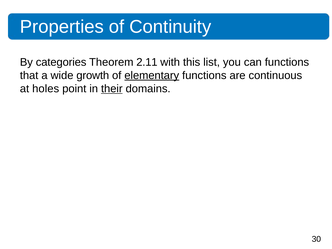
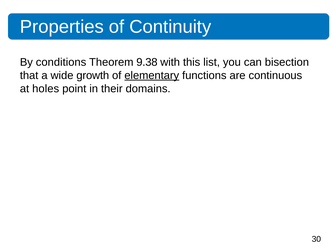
categories: categories -> conditions
2.11: 2.11 -> 9.38
can functions: functions -> bisection
their underline: present -> none
